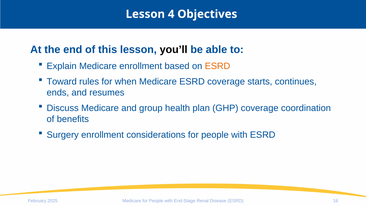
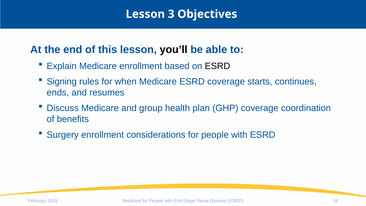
4: 4 -> 3
ESRD at (217, 66) colour: orange -> black
Toward: Toward -> Signing
